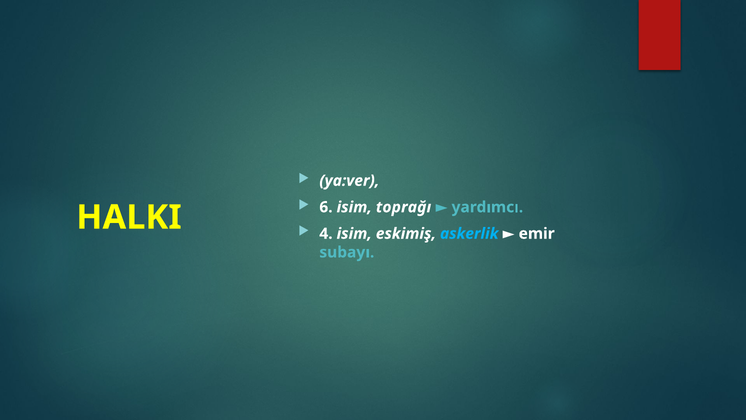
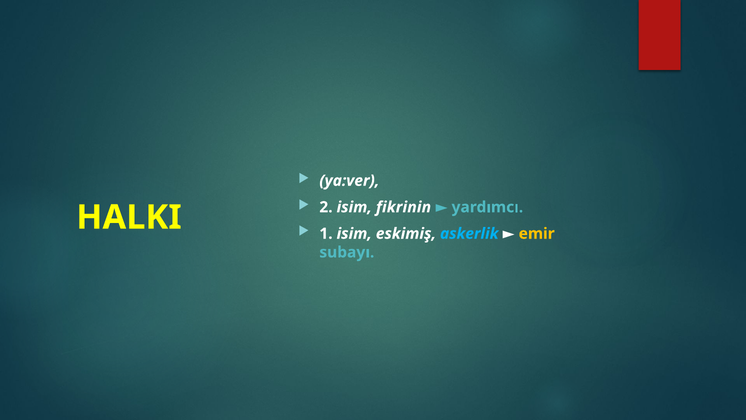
6: 6 -> 2
toprağı: toprağı -> fikrinin
4: 4 -> 1
emir colour: white -> yellow
